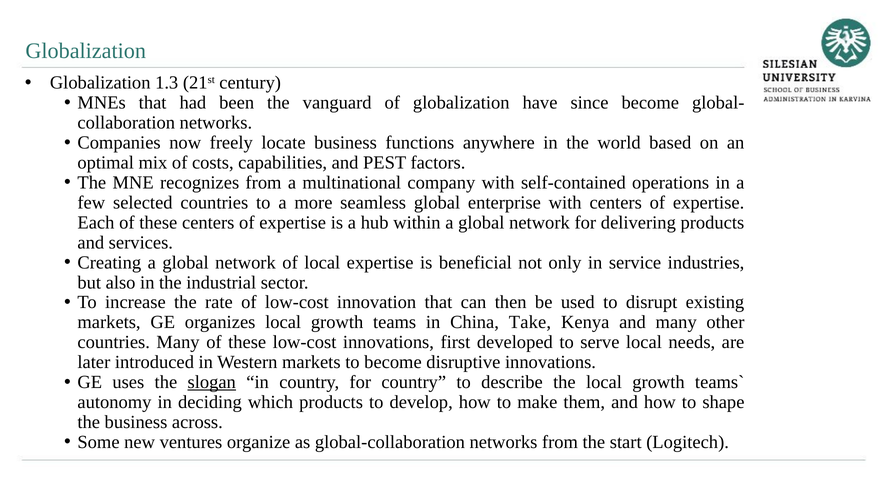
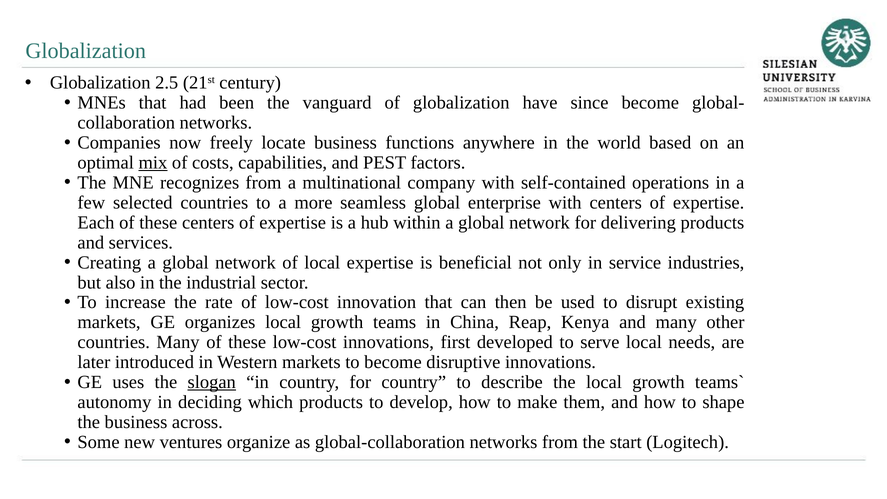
1.3: 1.3 -> 2.5
mix underline: none -> present
Take: Take -> Reap
